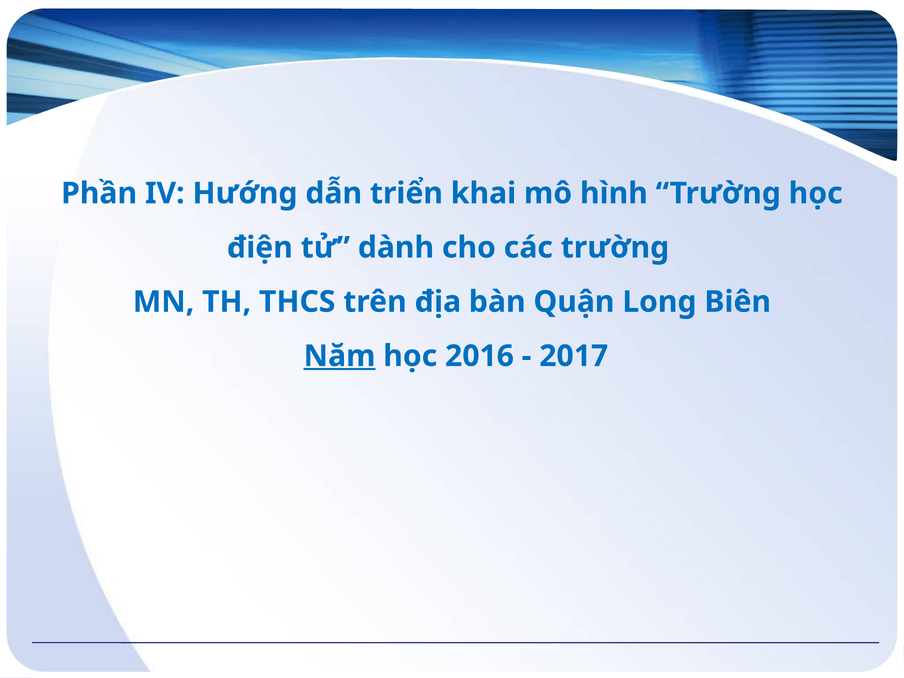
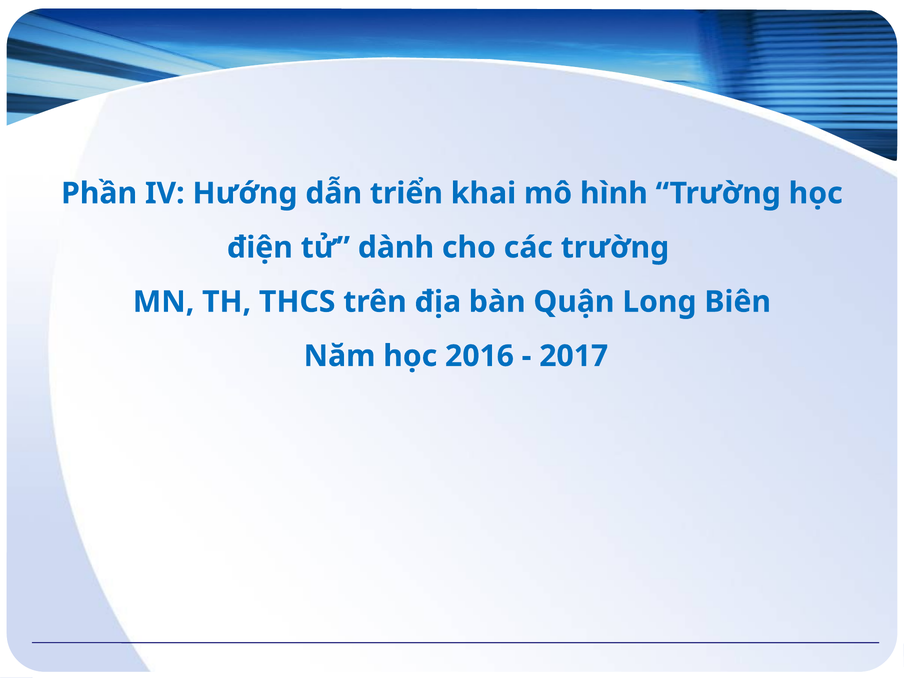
Năm underline: present -> none
